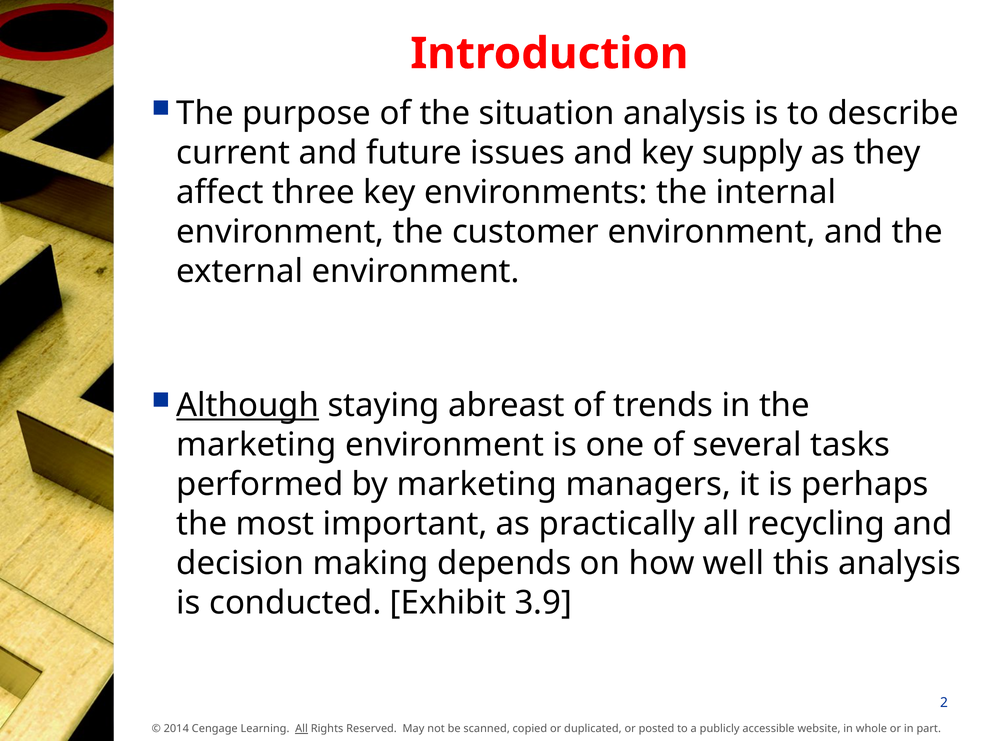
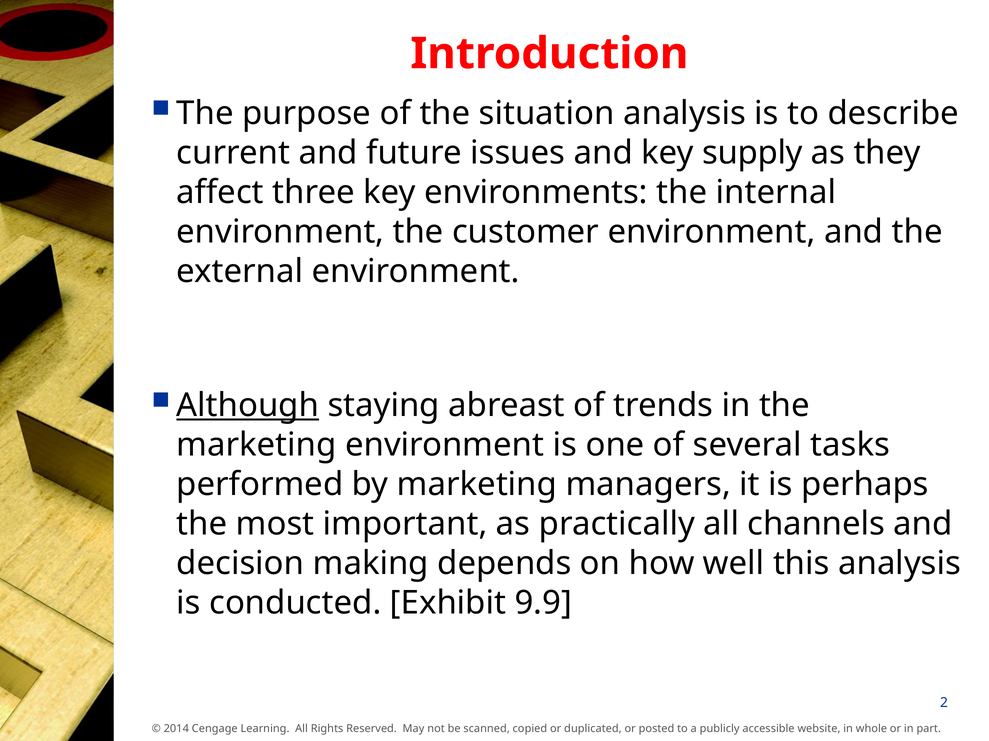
recycling: recycling -> channels
3.9: 3.9 -> 9.9
All at (301, 730) underline: present -> none
